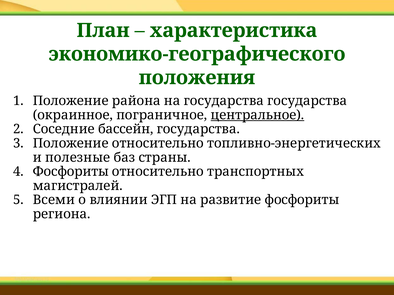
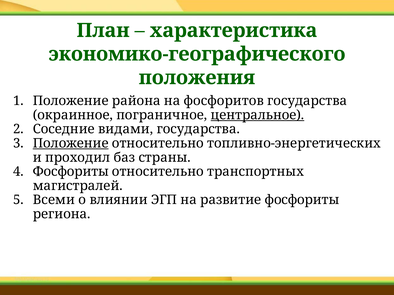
на государства: государства -> фосфоритов
бассейн: бассейн -> видами
Положение at (71, 144) underline: none -> present
полезные: полезные -> проходил
